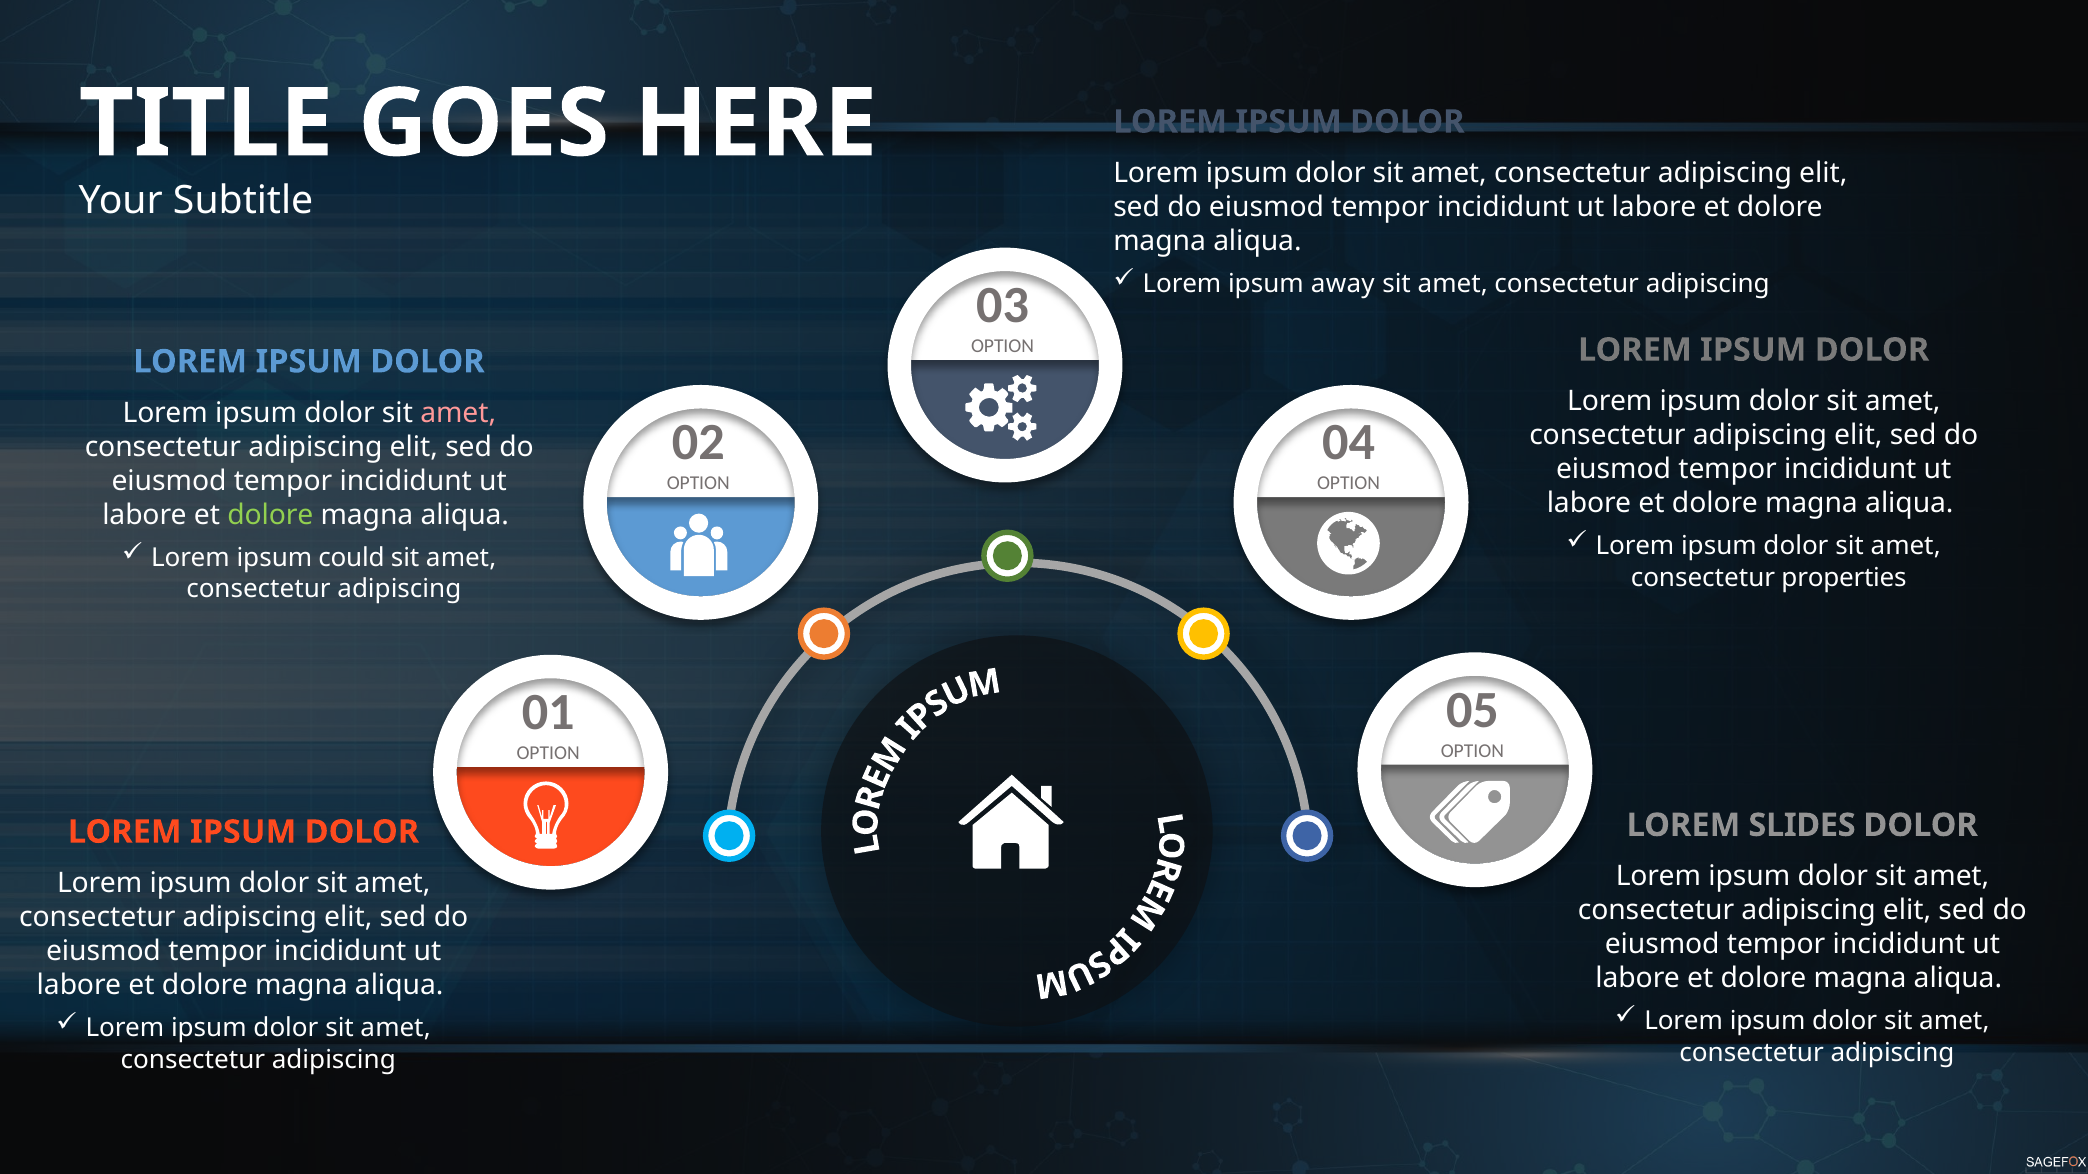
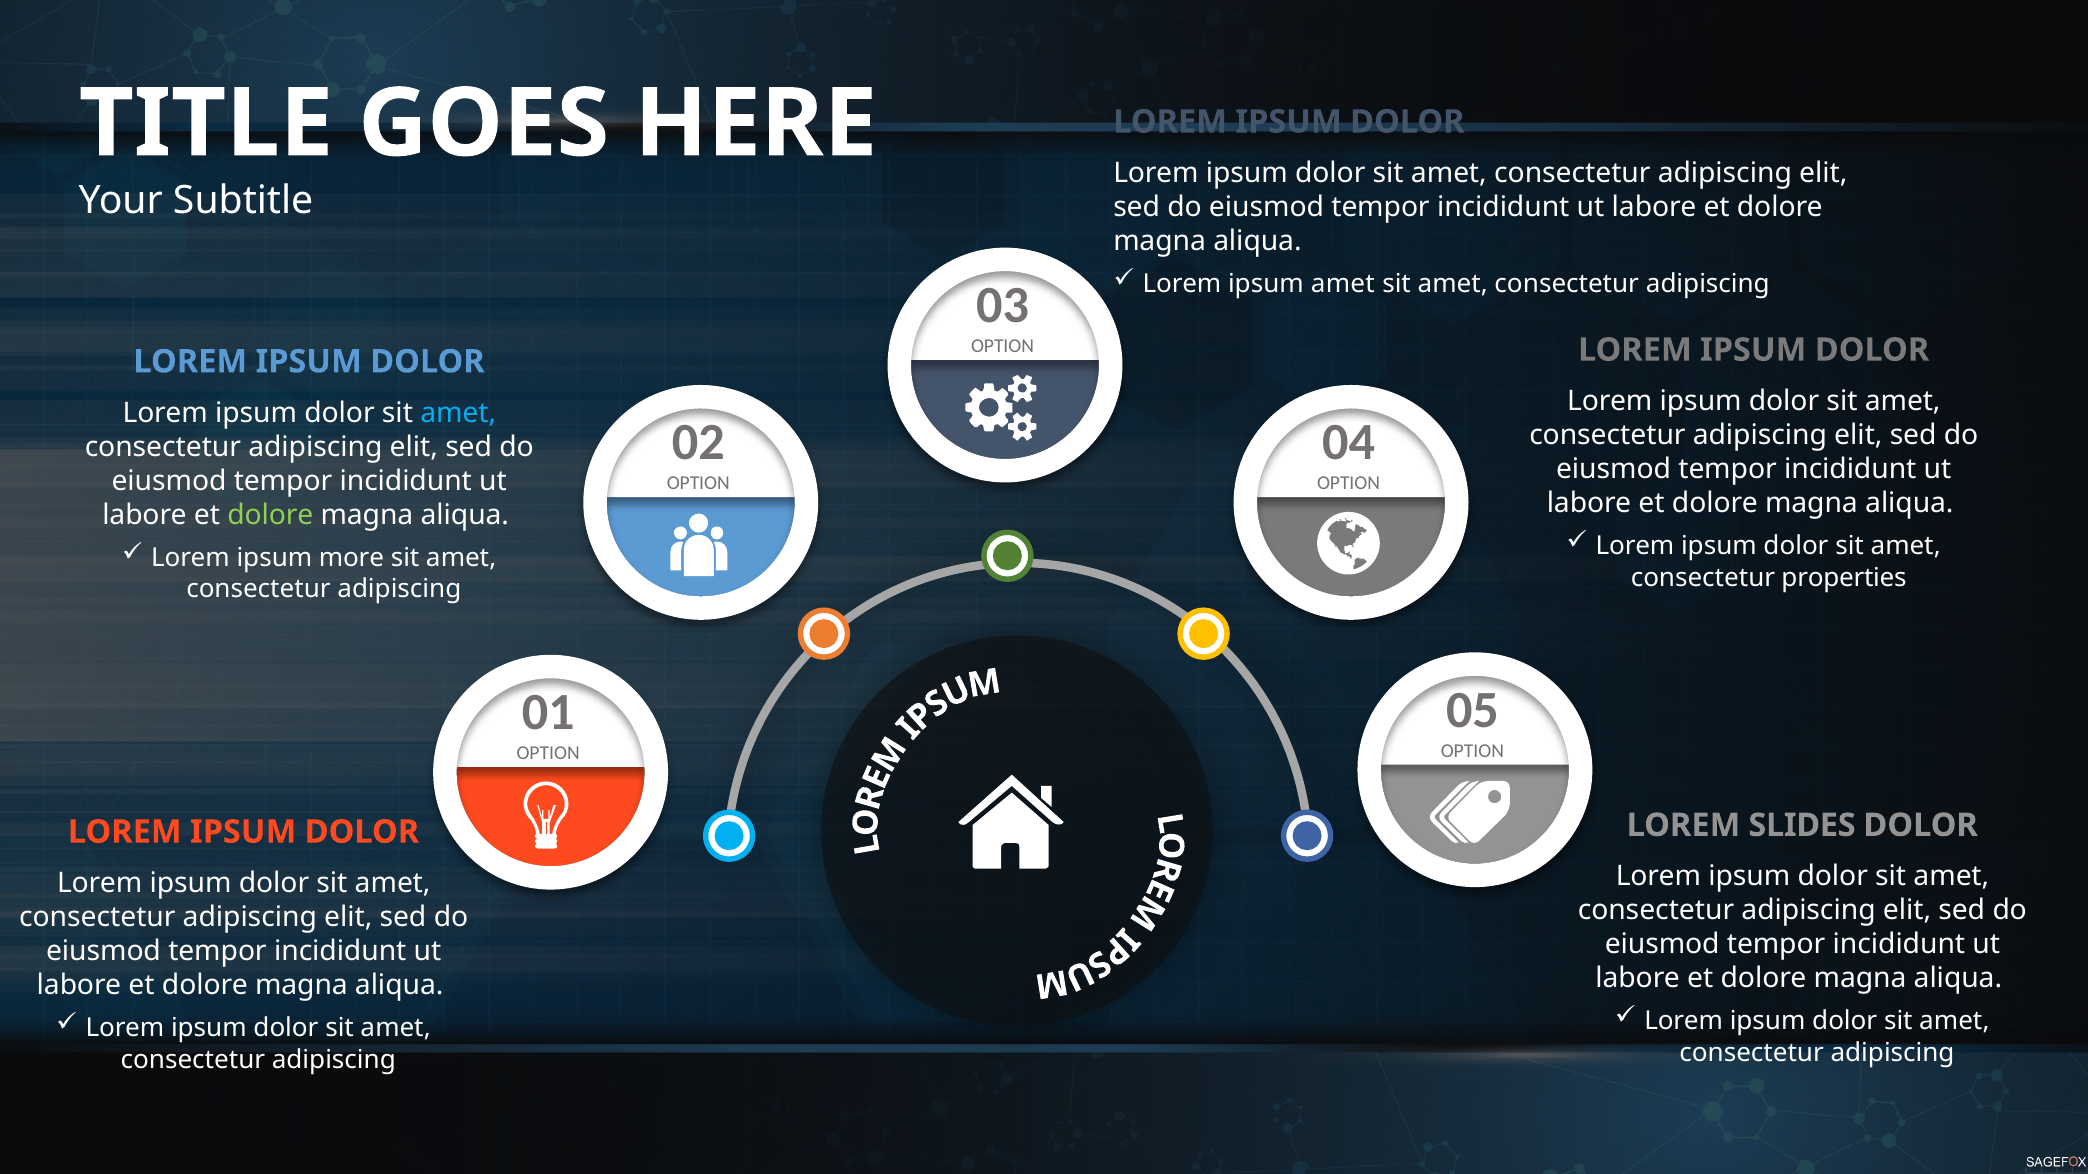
ipsum away: away -> amet
amet at (458, 413) colour: pink -> light blue
could: could -> more
